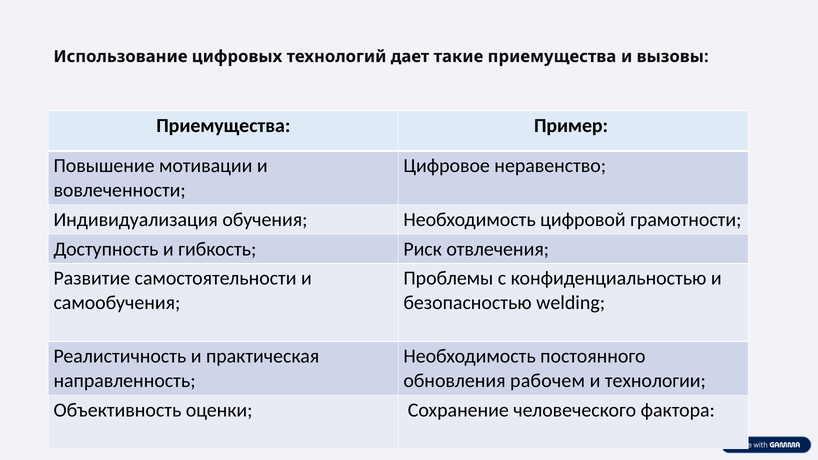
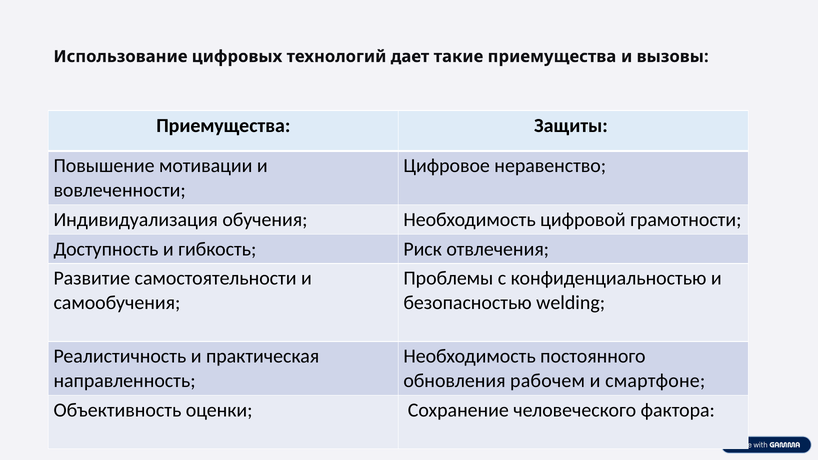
Пример: Пример -> Защиты
технологии: технологии -> смартфоне
